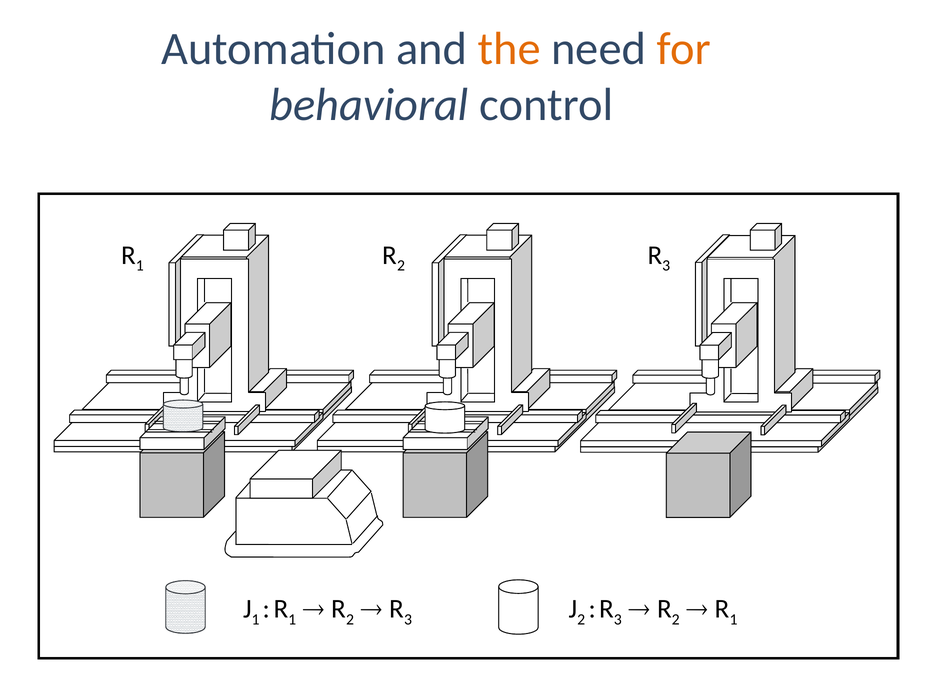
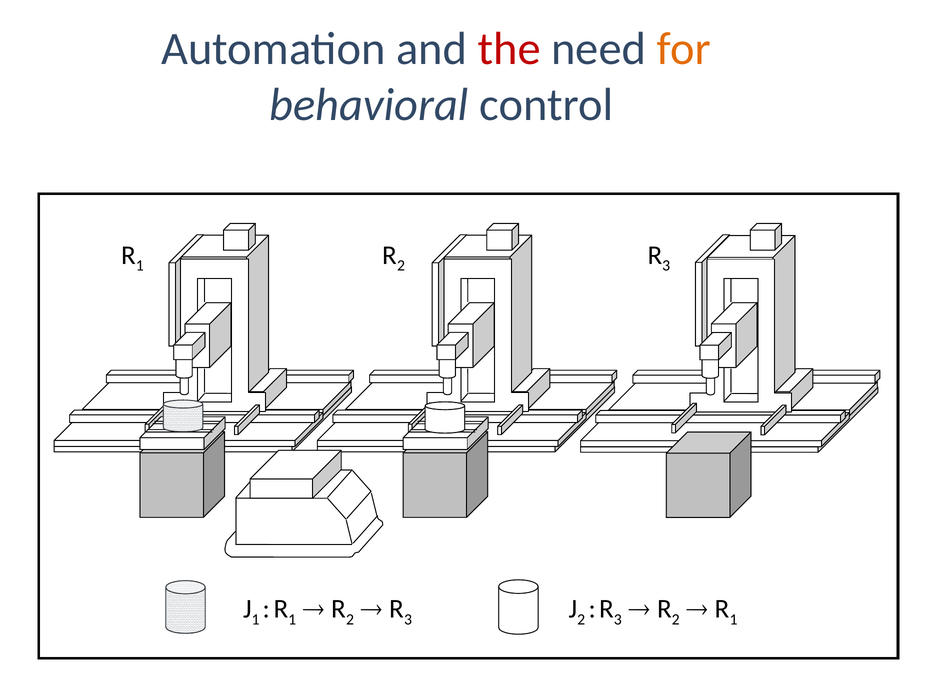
the colour: orange -> red
